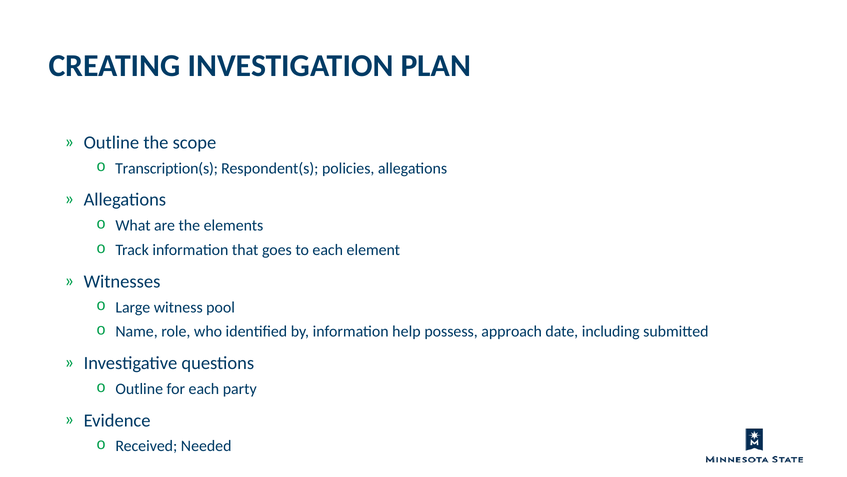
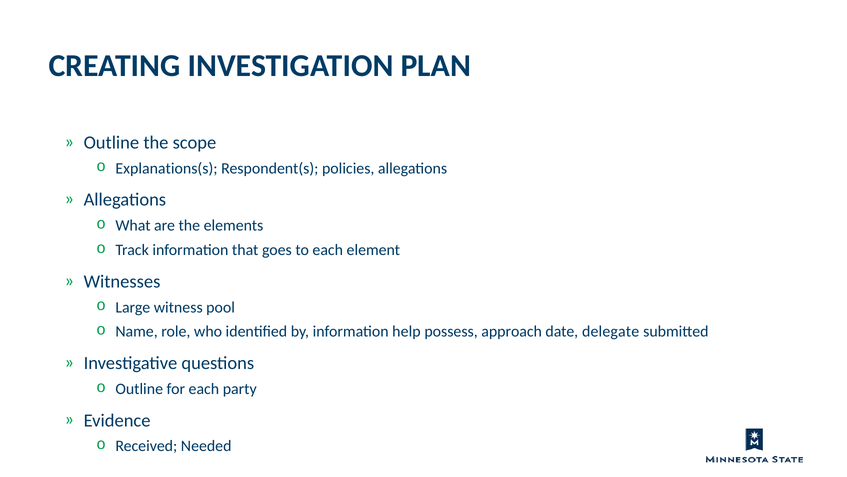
Transcription(s: Transcription(s -> Explanations(s
including: including -> delegate
